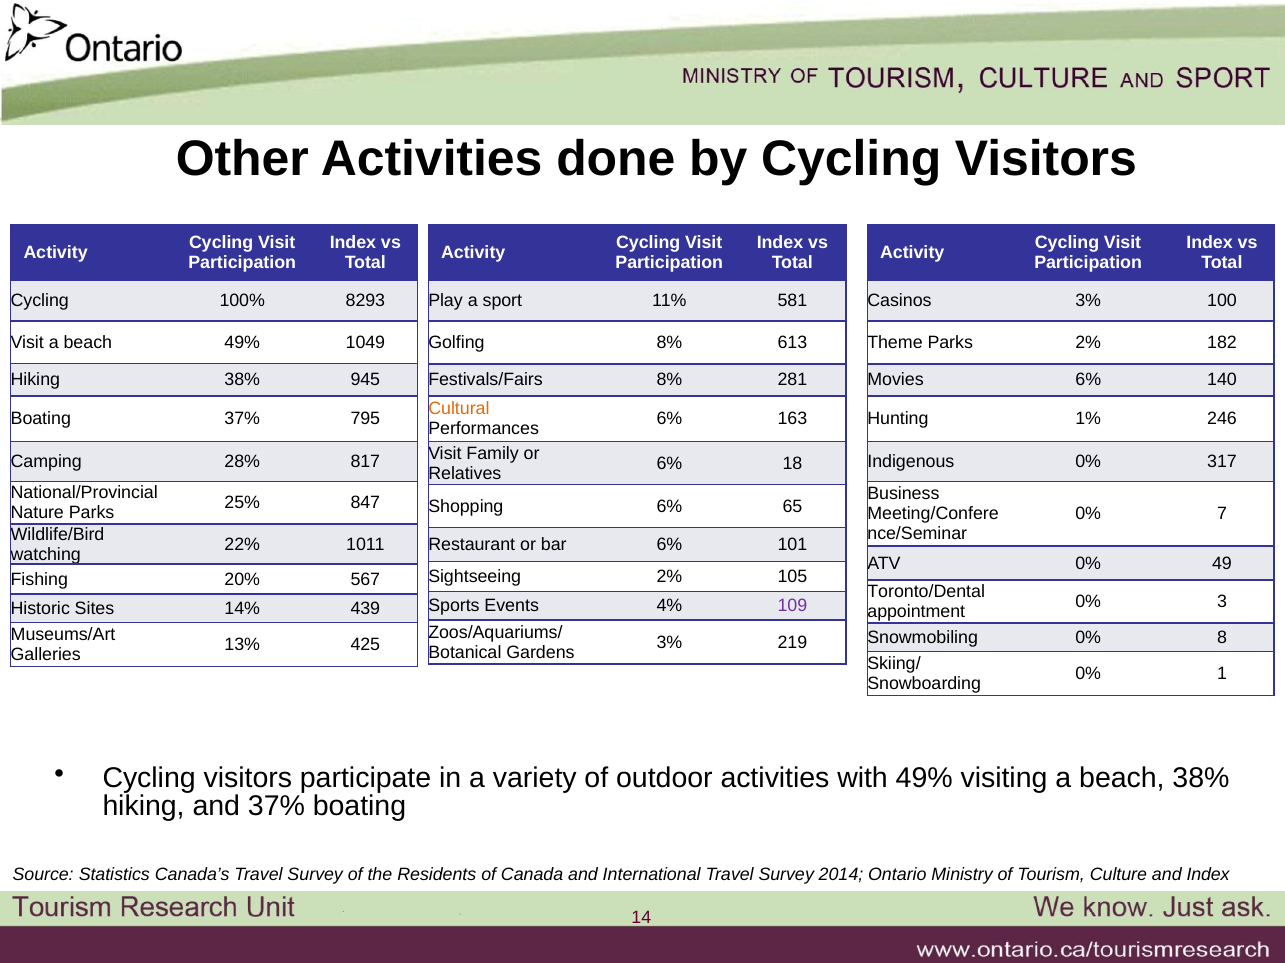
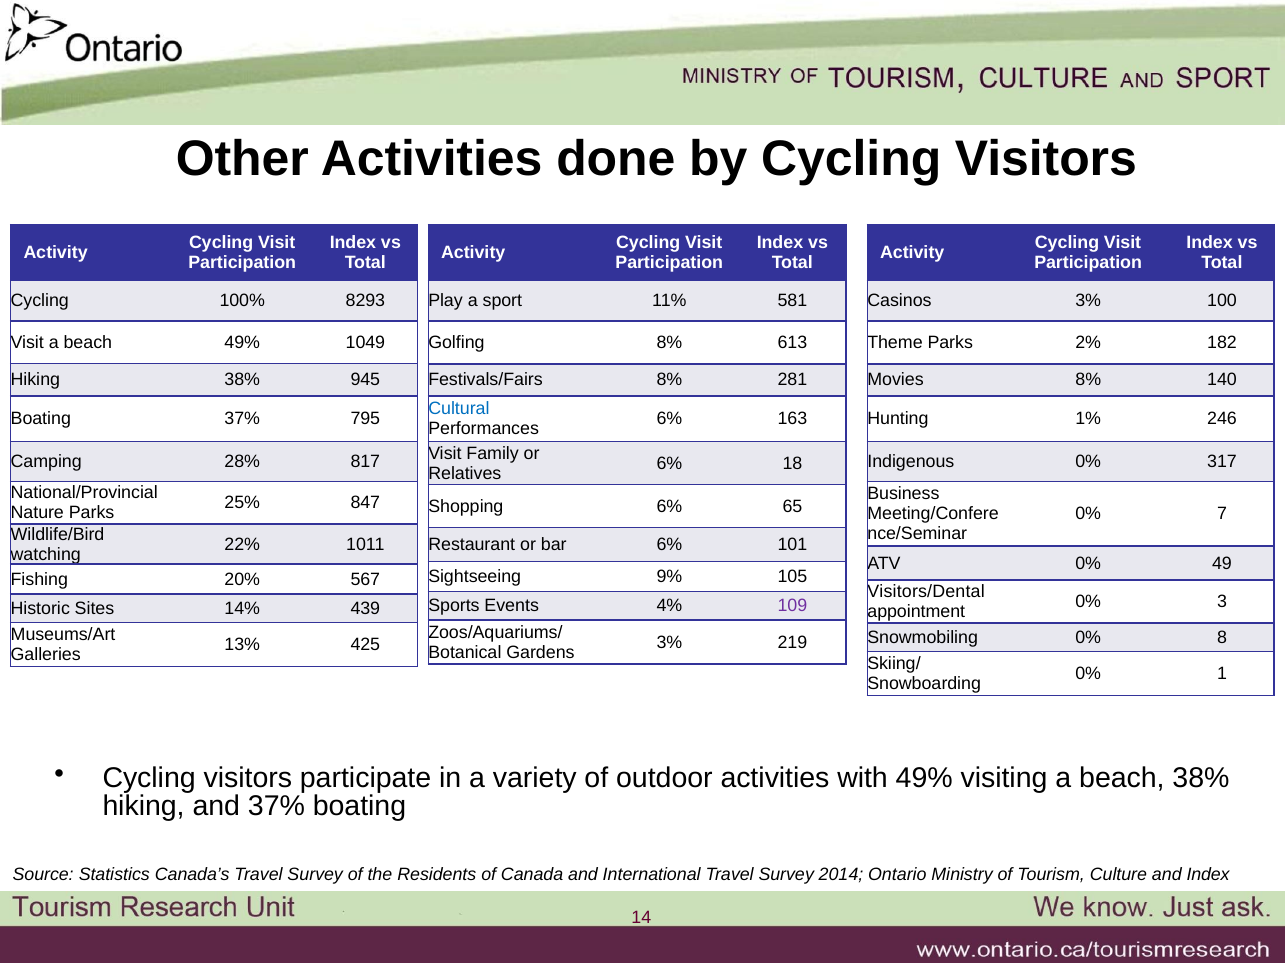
Movies 6%: 6% -> 8%
Cultural colour: orange -> blue
Sightseeing 2%: 2% -> 9%
Toronto/Dental: Toronto/Dental -> Visitors/Dental
